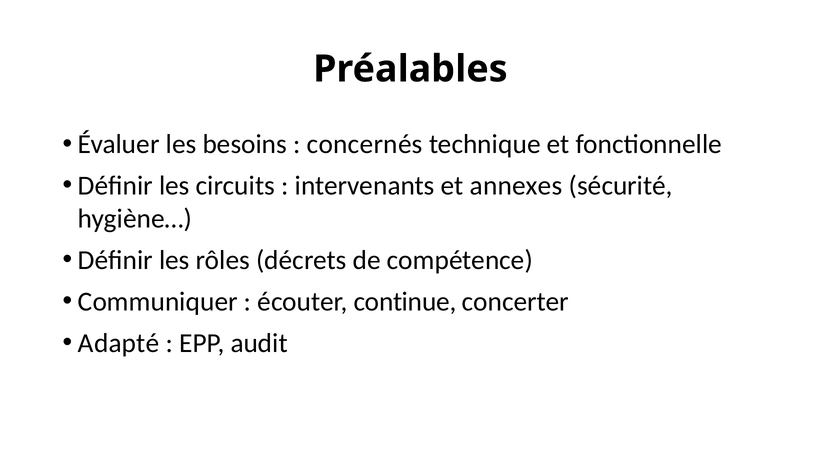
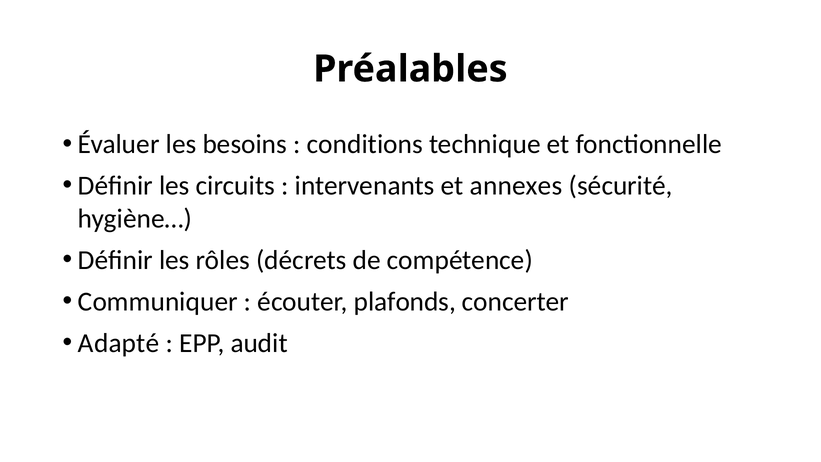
concernés: concernés -> conditions
continue: continue -> plafonds
